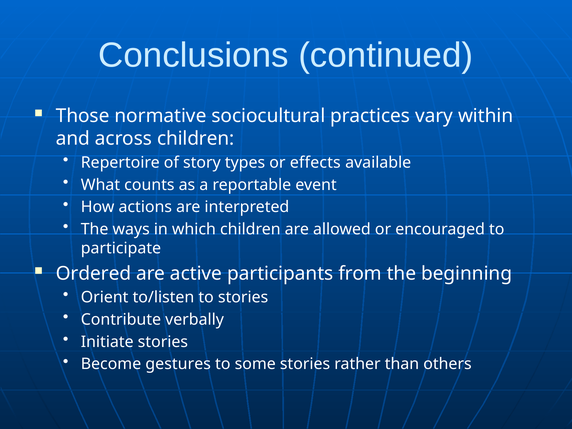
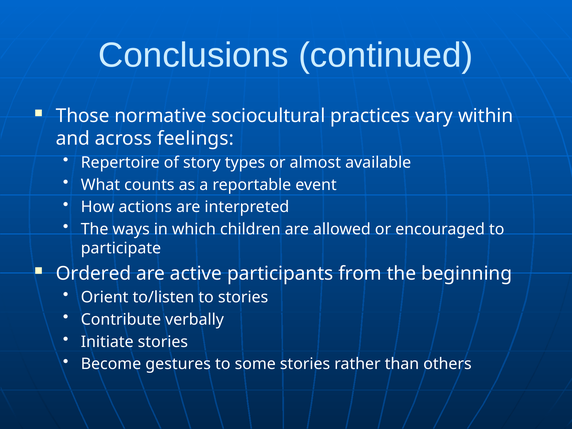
across children: children -> feelings
effects: effects -> almost
